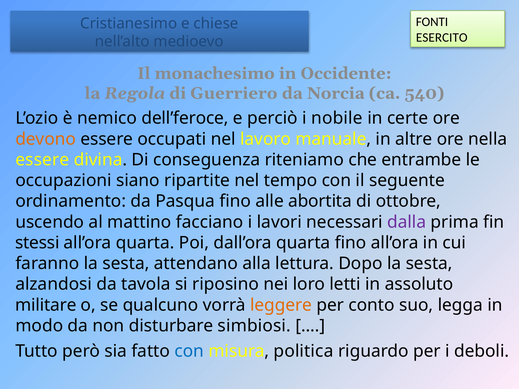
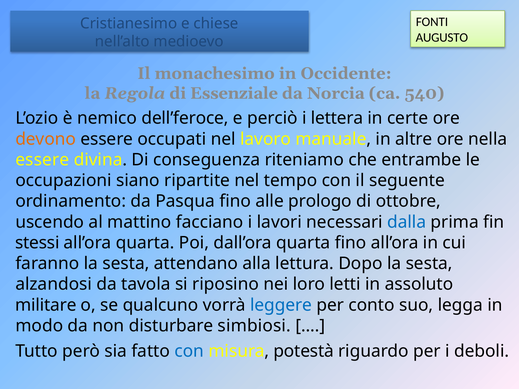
ESERCITO: ESERCITO -> AUGUSTO
Guerriero: Guerriero -> Essenziale
nobile: nobile -> lettera
abortita: abortita -> prologo
dalla colour: purple -> blue
leggere colour: orange -> blue
politica: politica -> potestà
